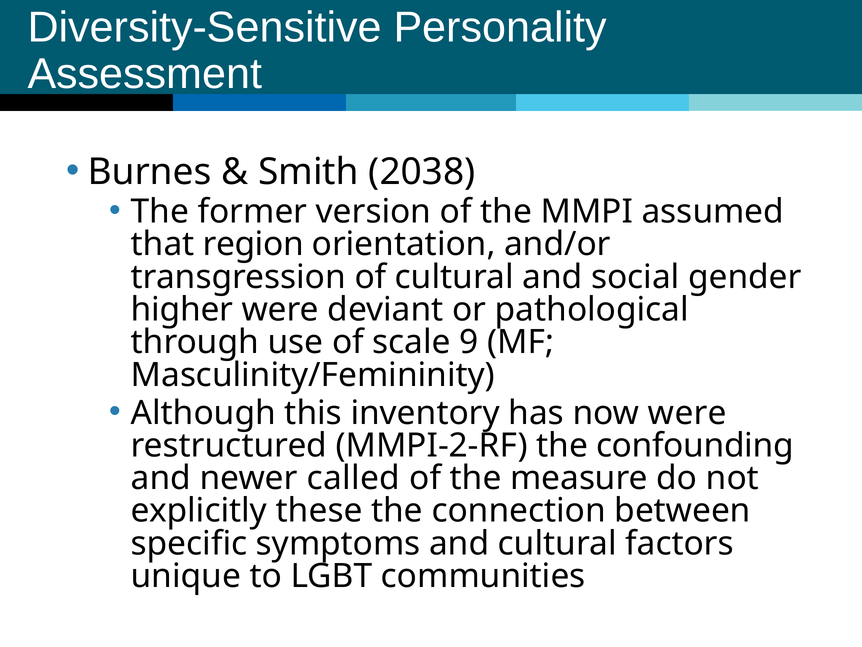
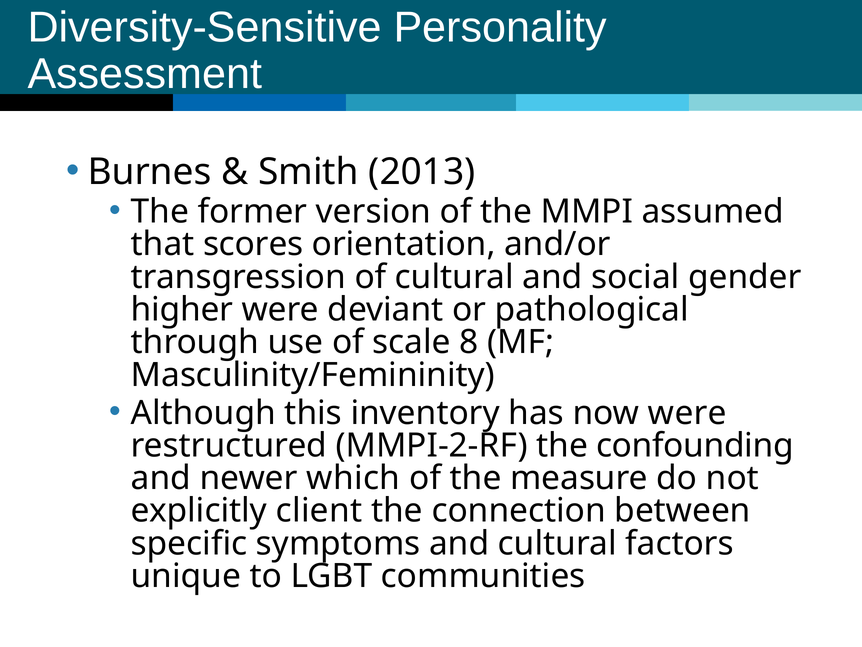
2038: 2038 -> 2013
region: region -> scores
9: 9 -> 8
called: called -> which
these: these -> client
